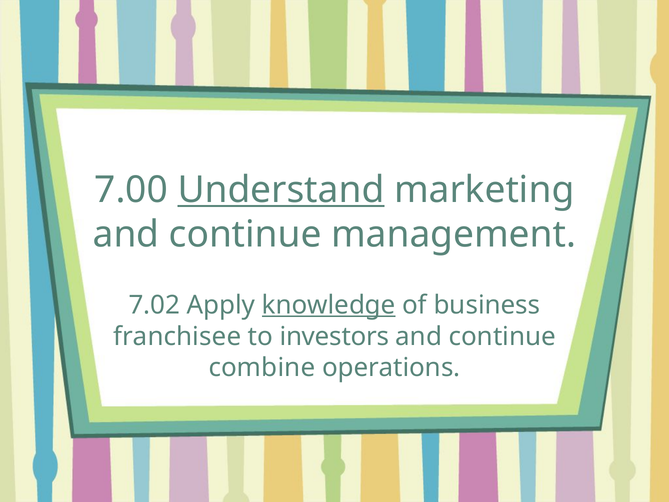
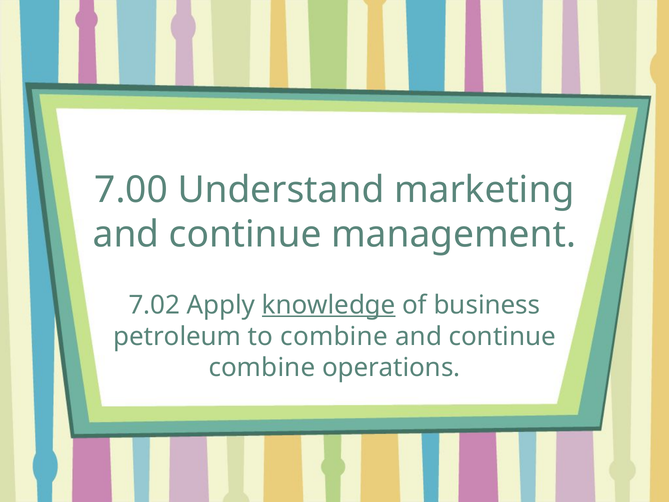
Understand underline: present -> none
franchisee: franchisee -> petroleum
to investors: investors -> combine
